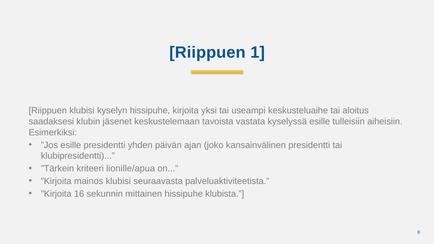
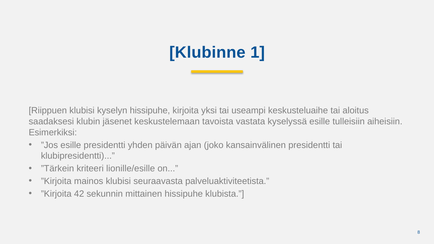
Riippuen at (207, 52): Riippuen -> Klubinne
lionille/apua: lionille/apua -> lionille/esille
16: 16 -> 42
